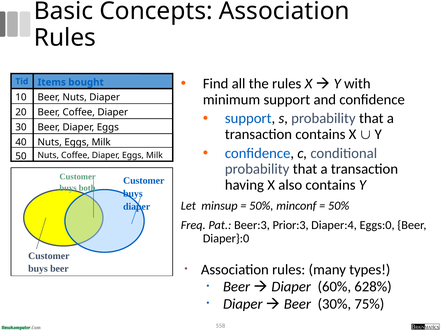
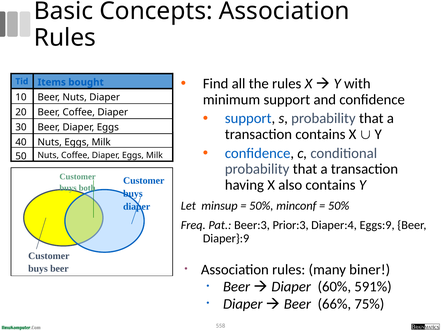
Eggs:0: Eggs:0 -> Eggs:9
Diaper}:0: Diaper}:0 -> Diaper}:9
types: types -> biner
628%: 628% -> 591%
30%: 30% -> 66%
